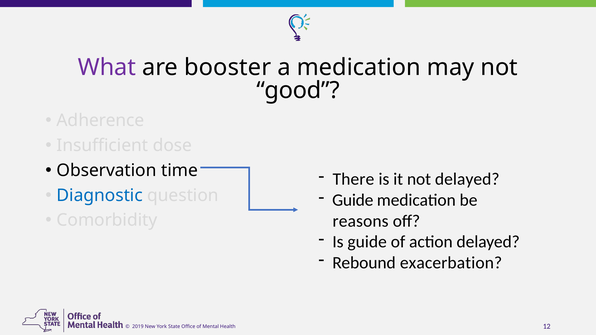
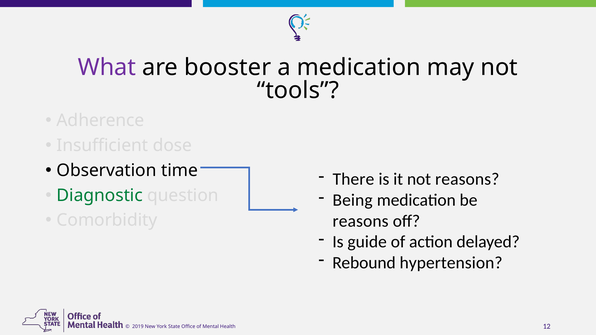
good: good -> tools
not delayed: delayed -> reasons
Diagnostic colour: blue -> green
Guide at (353, 200): Guide -> Being
exacerbation: exacerbation -> hypertension
